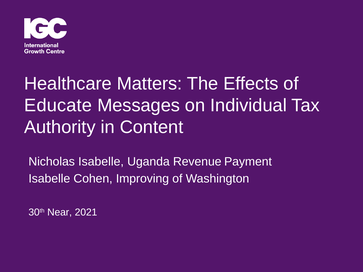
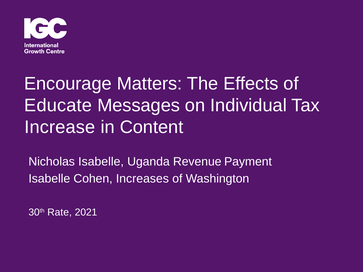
Healthcare: Healthcare -> Encourage
Authority: Authority -> Increase
Improving: Improving -> Increases
Near: Near -> Rate
